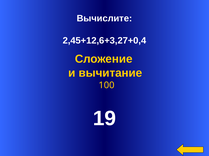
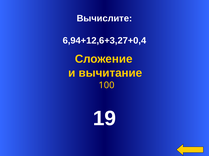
2,45+12,6+3,27+0,4: 2,45+12,6+3,27+0,4 -> 6,94+12,6+3,27+0,4
